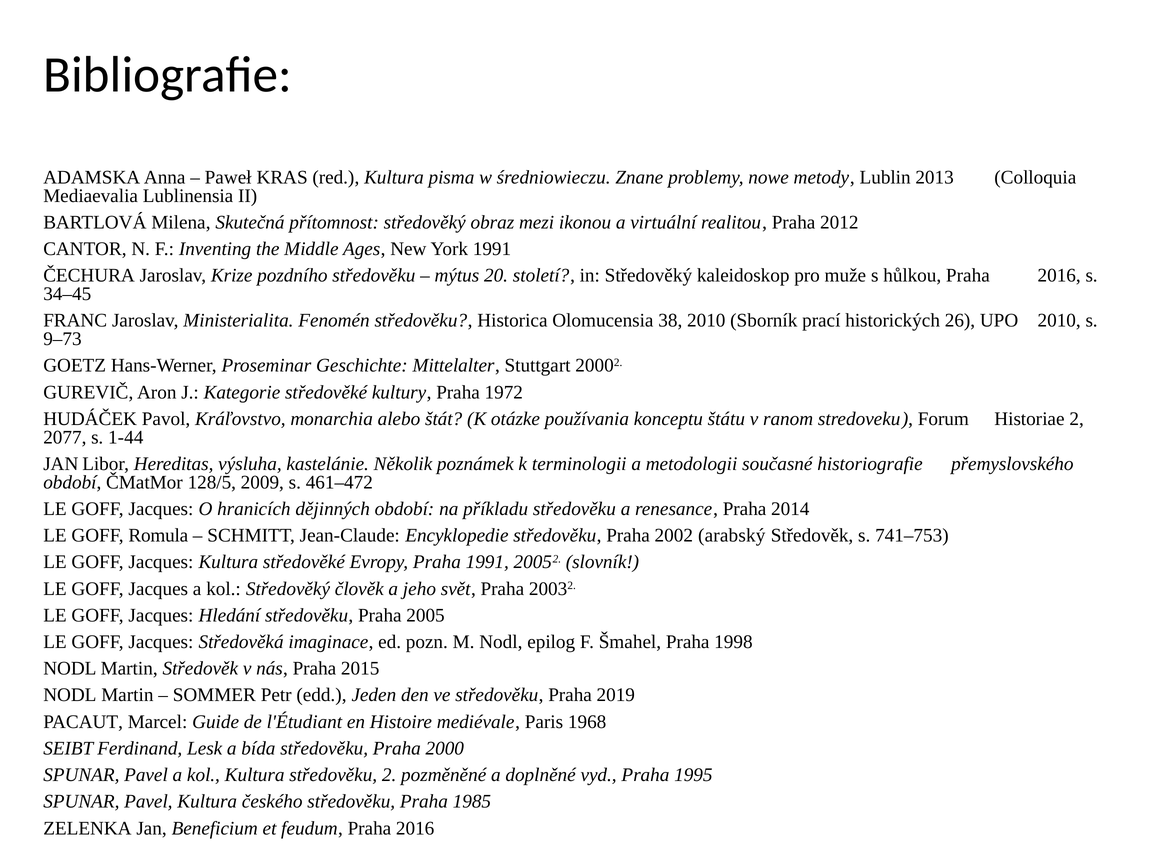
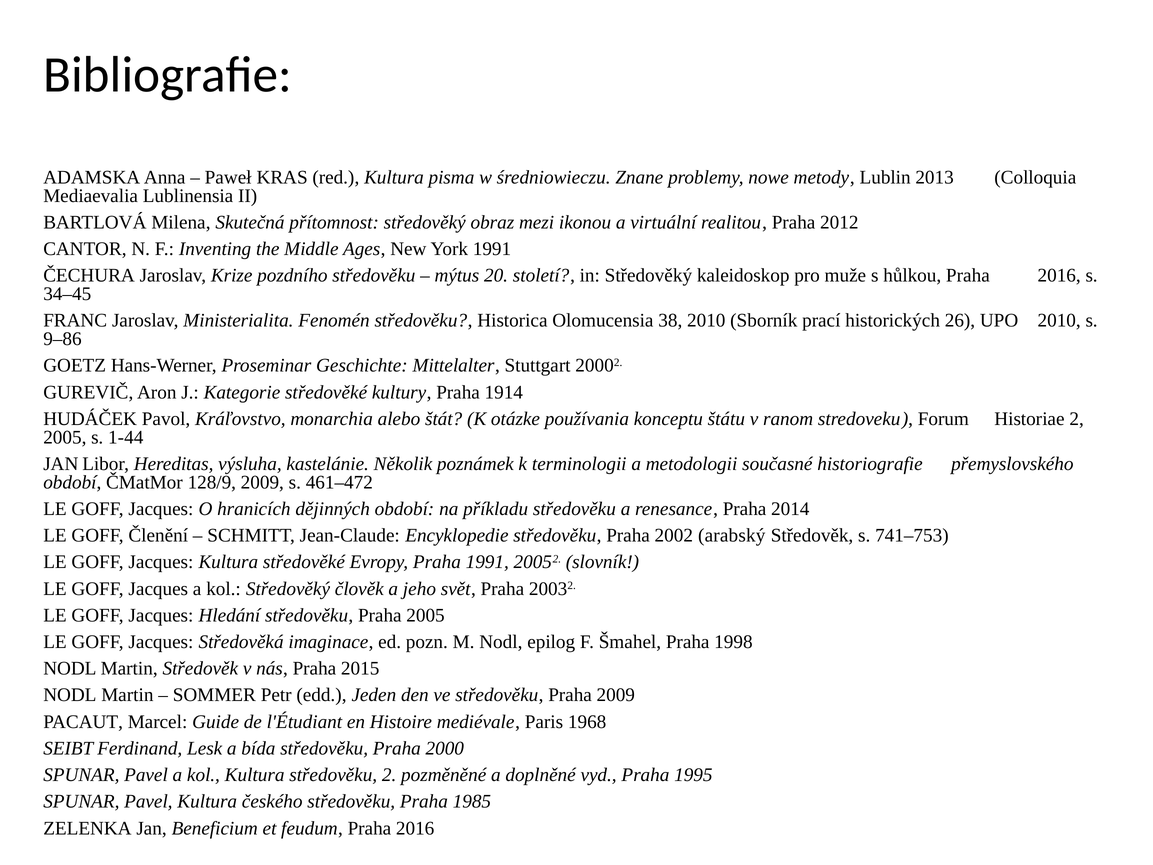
9–73: 9–73 -> 9–86
1972: 1972 -> 1914
2077 at (65, 437): 2077 -> 2005
128/5: 128/5 -> 128/9
Romula: Romula -> Členění
Praha 2019: 2019 -> 2009
